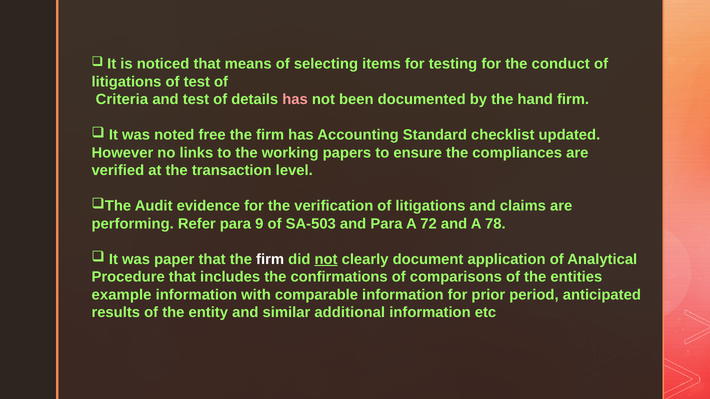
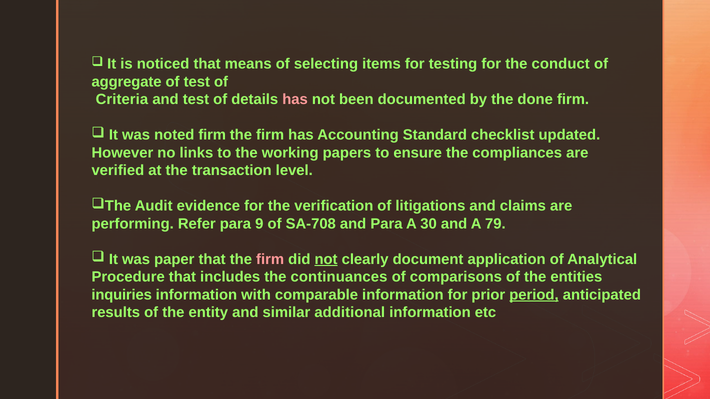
litigations at (126, 82): litigations -> aggregate
hand: hand -> done
noted free: free -> firm
SA-503: SA-503 -> SA-708
72: 72 -> 30
78: 78 -> 79
firm at (270, 259) colour: white -> pink
confirmations: confirmations -> continuances
example: example -> inquiries
period underline: none -> present
